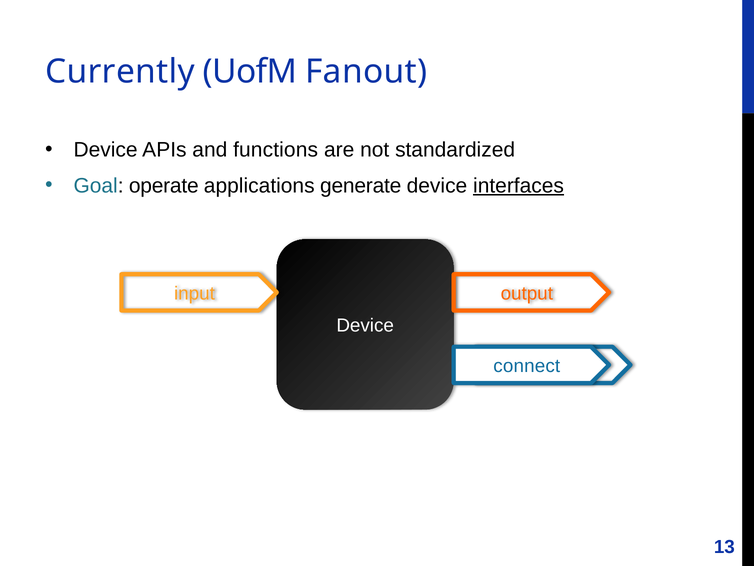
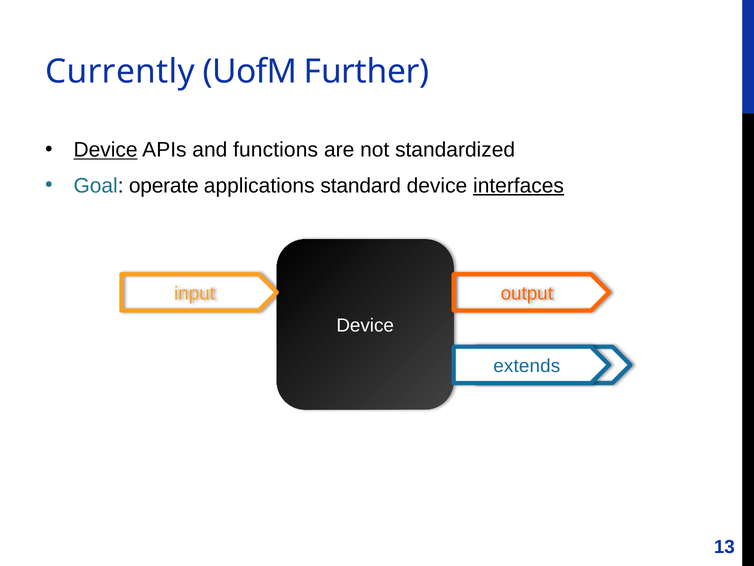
Fanout: Fanout -> Further
Device at (106, 150) underline: none -> present
generate: generate -> standard
connect: connect -> extends
